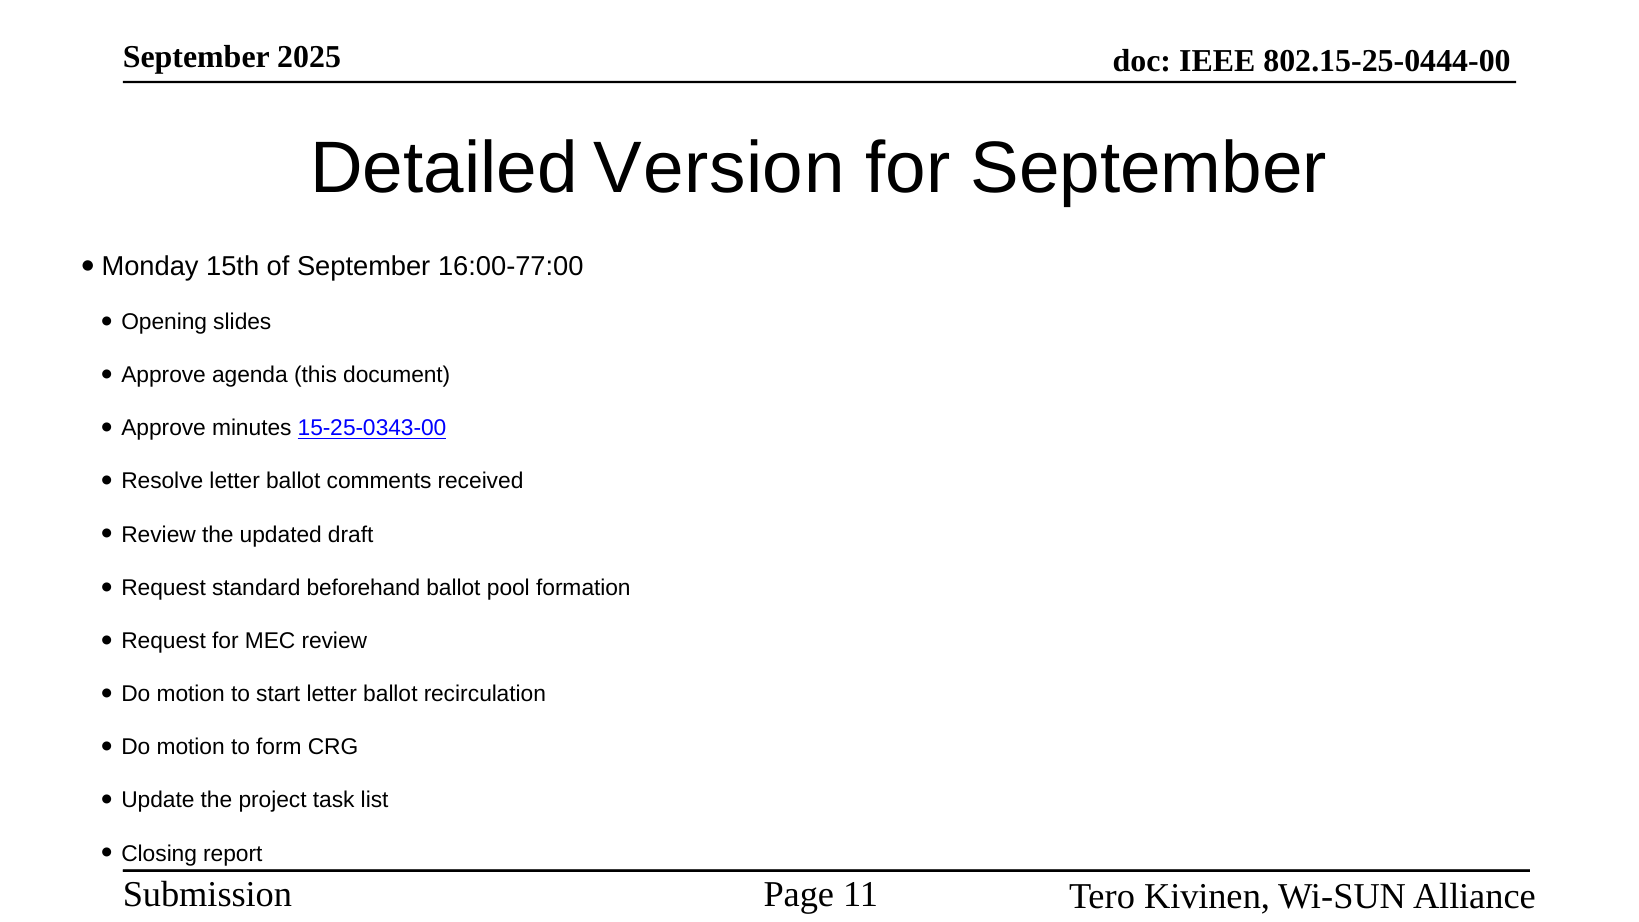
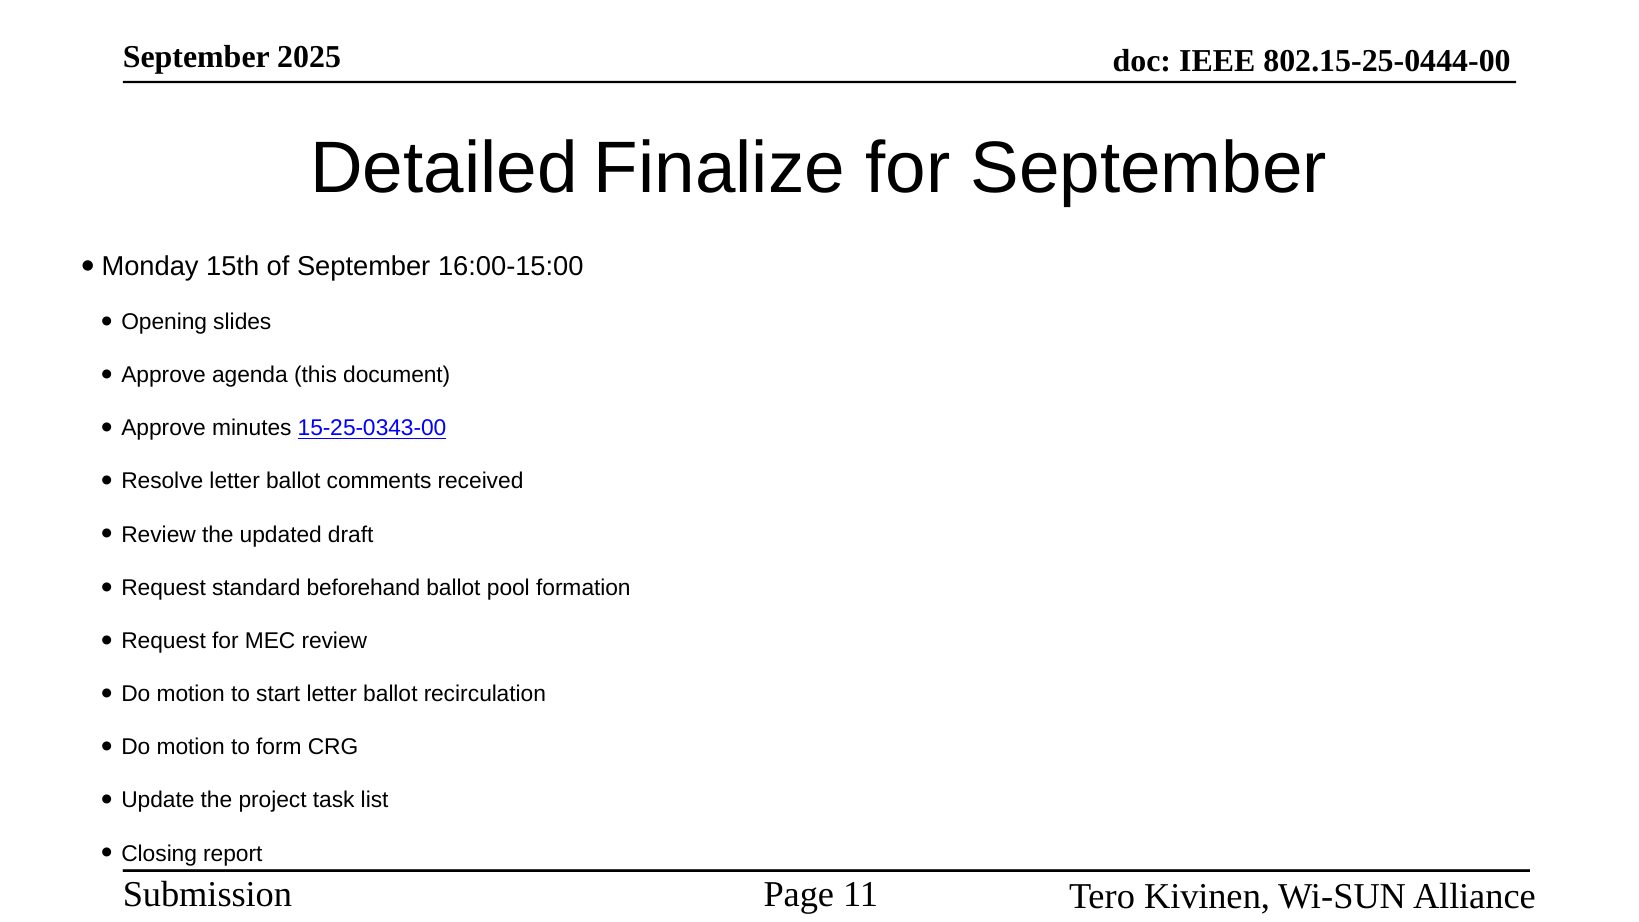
Version: Version -> Finalize
16:00-77:00: 16:00-77:00 -> 16:00-15:00
